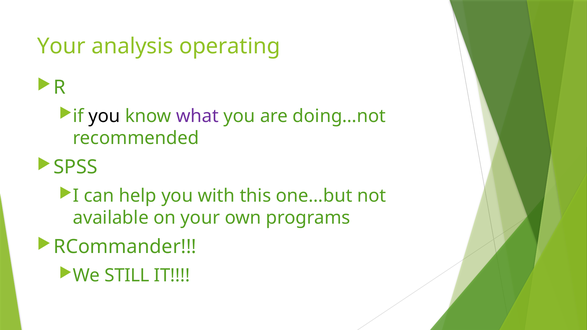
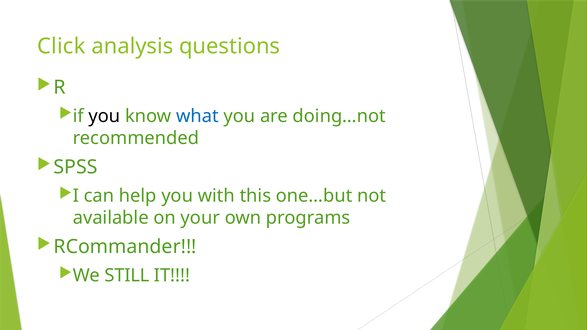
Your at (61, 46): Your -> Click
operating: operating -> questions
what colour: purple -> blue
